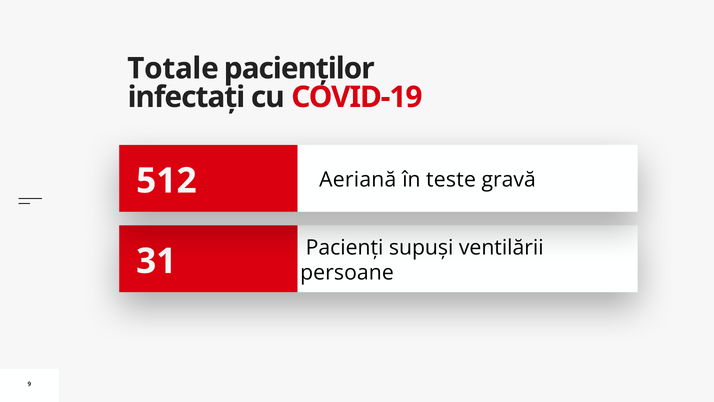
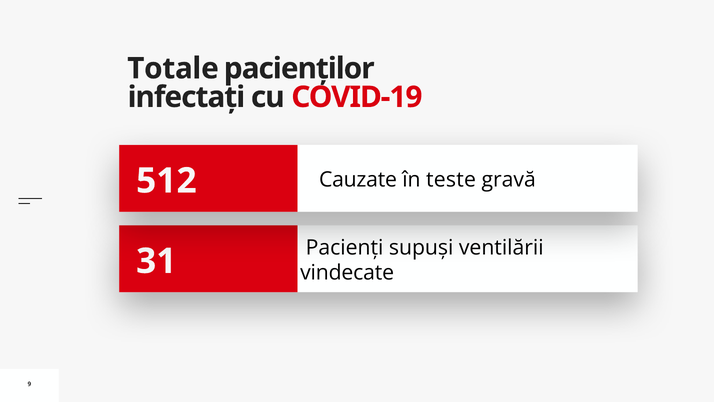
Aeriană: Aeriană -> Cauzate
persoane: persoane -> vindecate
